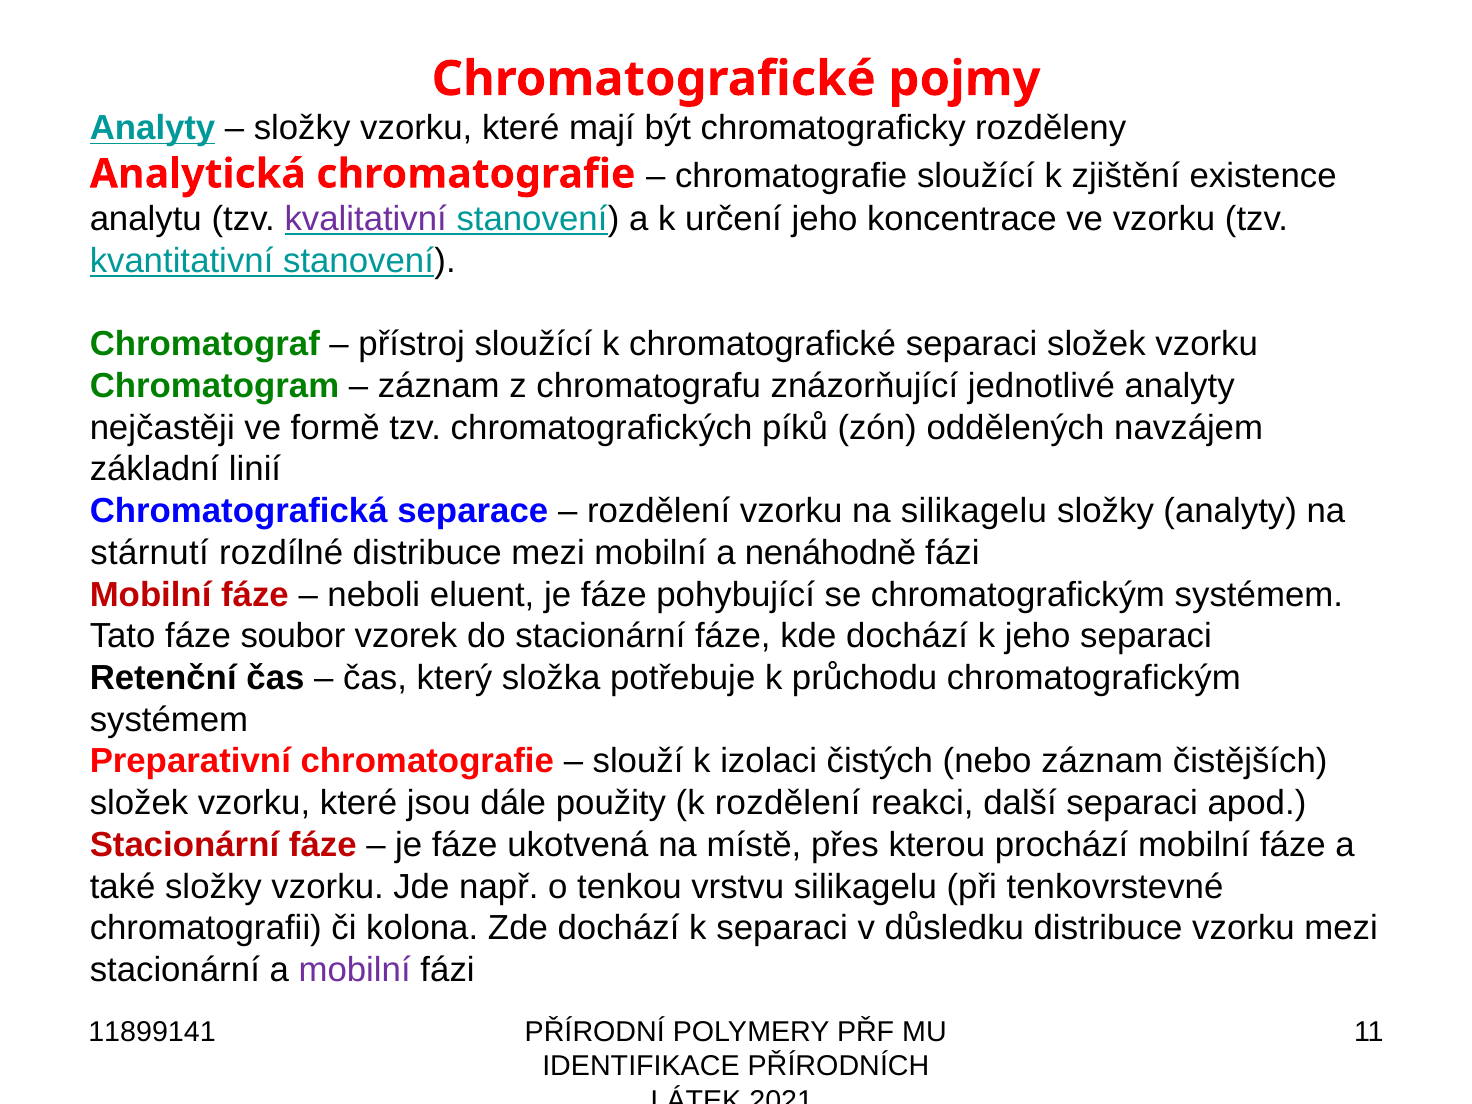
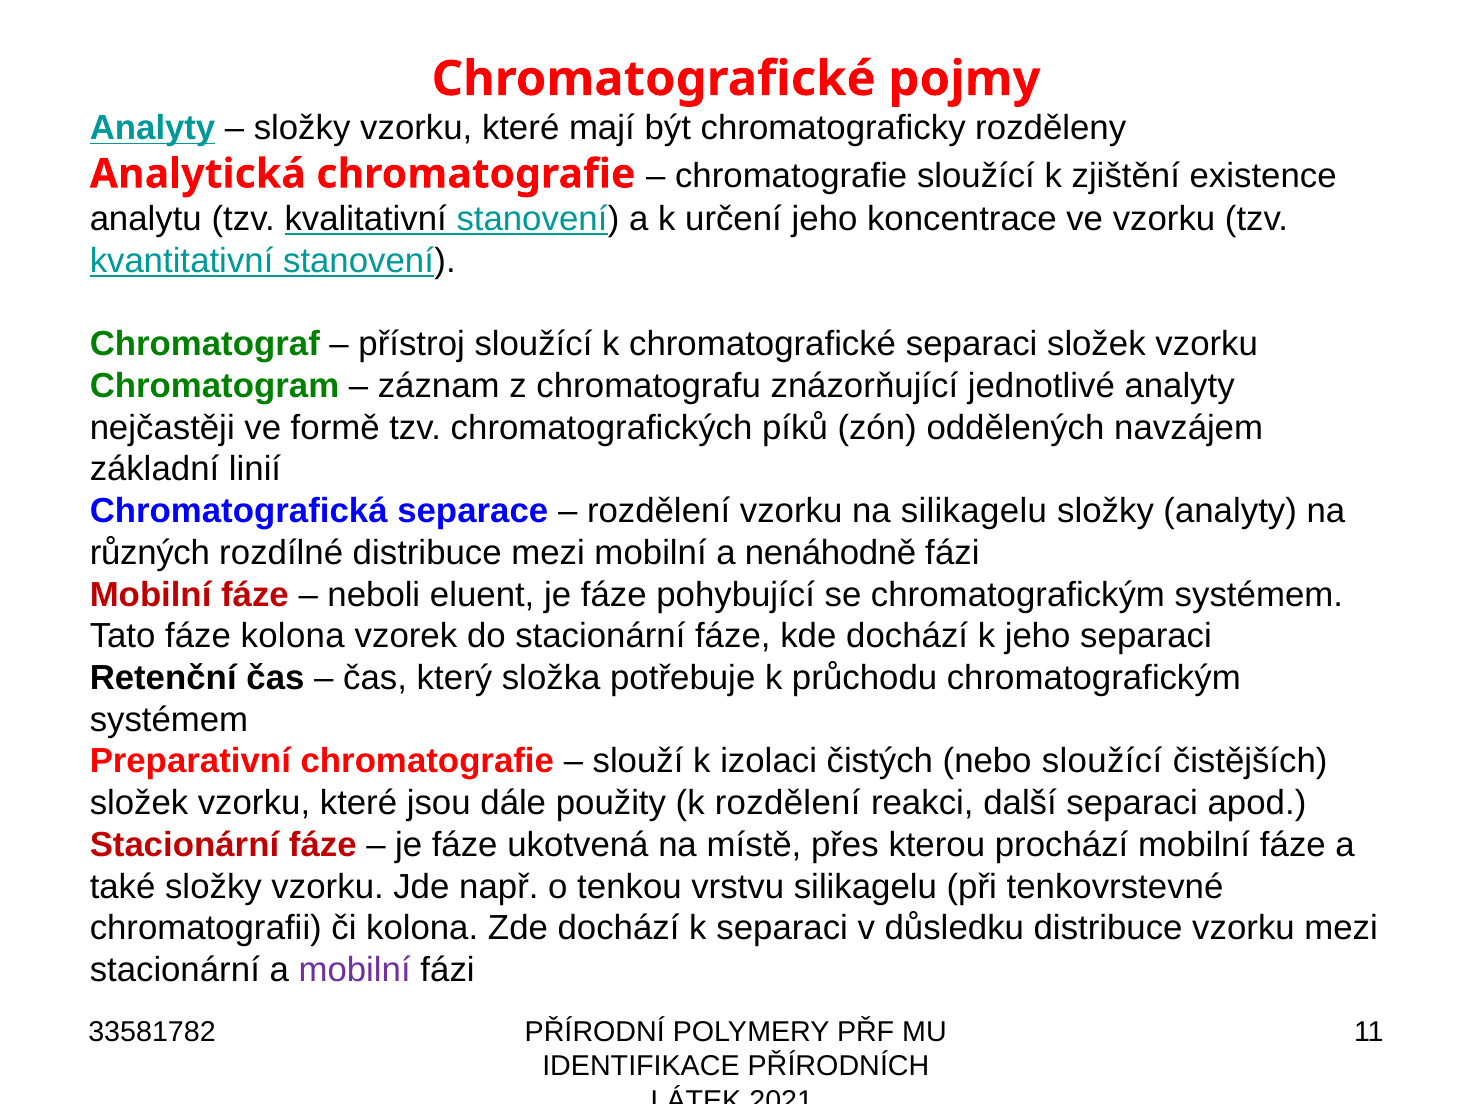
kvalitativní colour: purple -> black
stárnutí: stárnutí -> různých
fáze soubor: soubor -> kolona
nebo záznam: záznam -> sloužící
11899141: 11899141 -> 33581782
